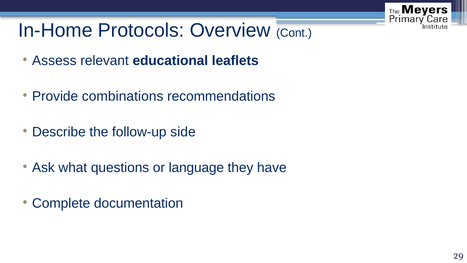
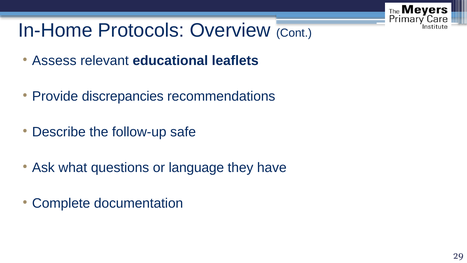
combinations: combinations -> discrepancies
side: side -> safe
